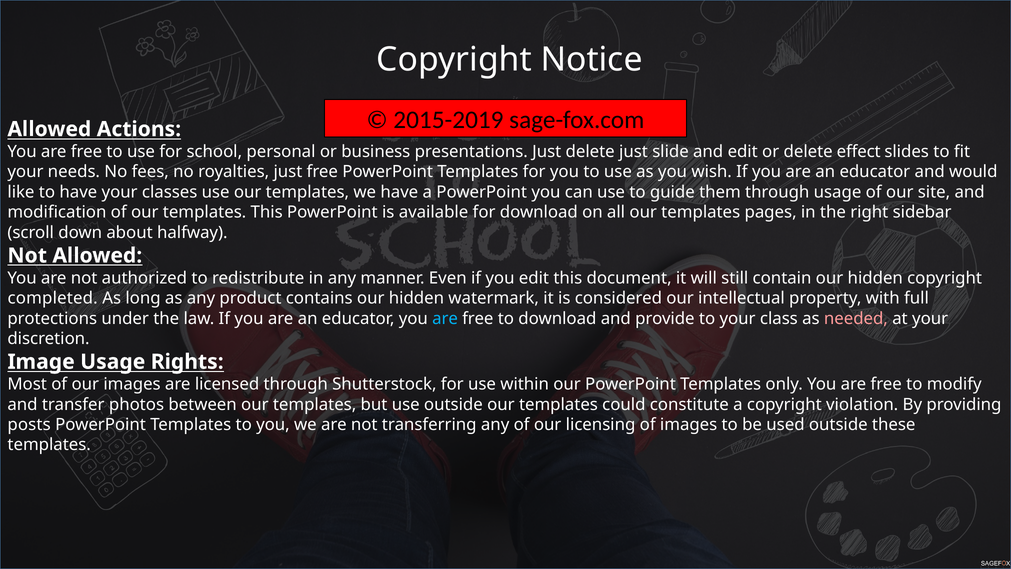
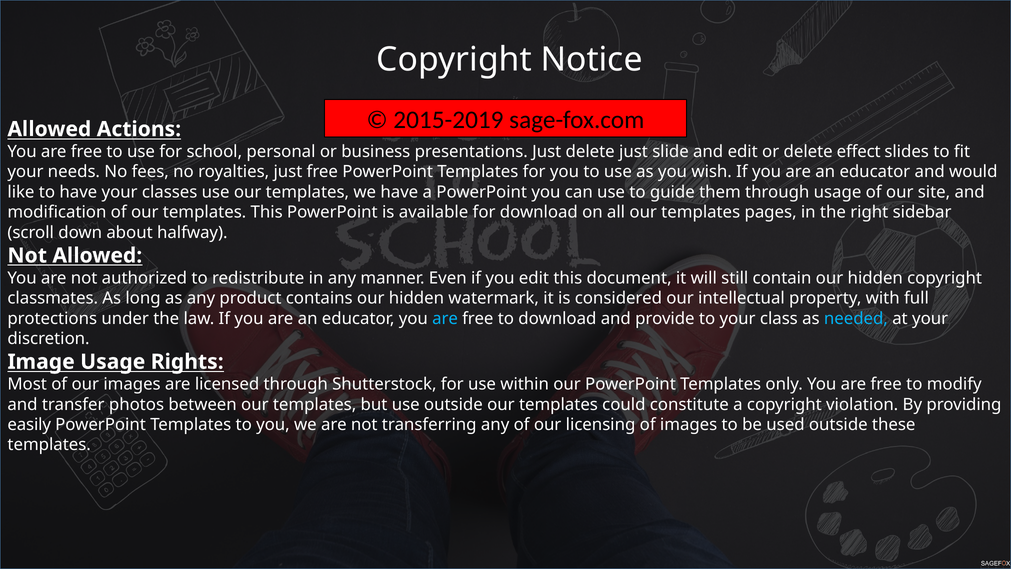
completed: completed -> classmates
needed colour: pink -> light blue
posts: posts -> easily
